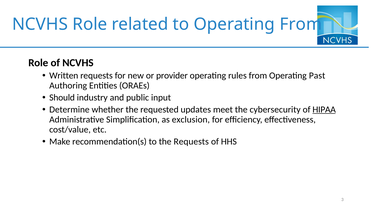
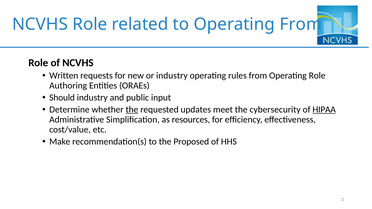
or provider: provider -> industry
Operating Past: Past -> Role
the at (132, 110) underline: none -> present
exclusion: exclusion -> resources
the Requests: Requests -> Proposed
